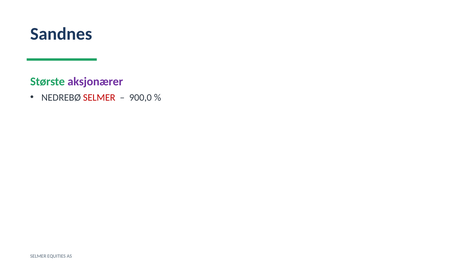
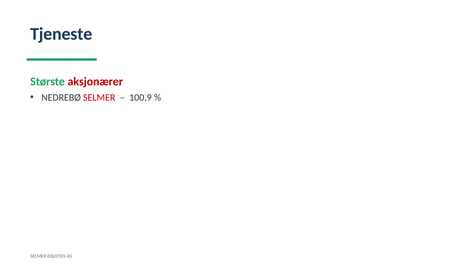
Sandnes: Sandnes -> Tjeneste
aksjonærer colour: purple -> red
900,0: 900,0 -> 100,9
